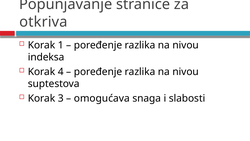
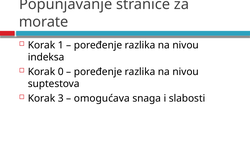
otkriva: otkriva -> morate
4: 4 -> 0
